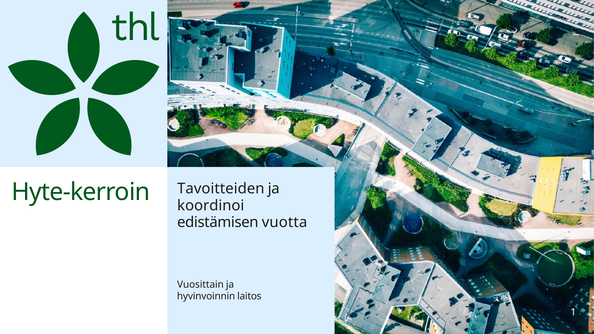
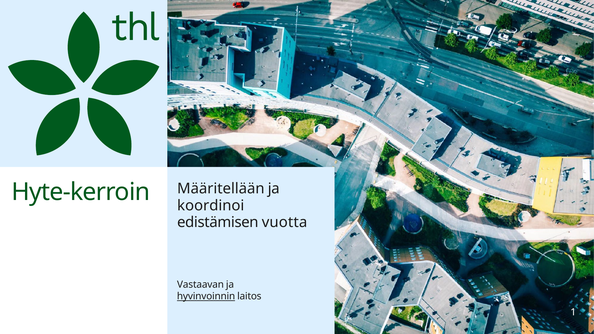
Tavoitteiden: Tavoitteiden -> Määritellään
Vuosittain: Vuosittain -> Vastaavan
hyvinvoinnin underline: none -> present
